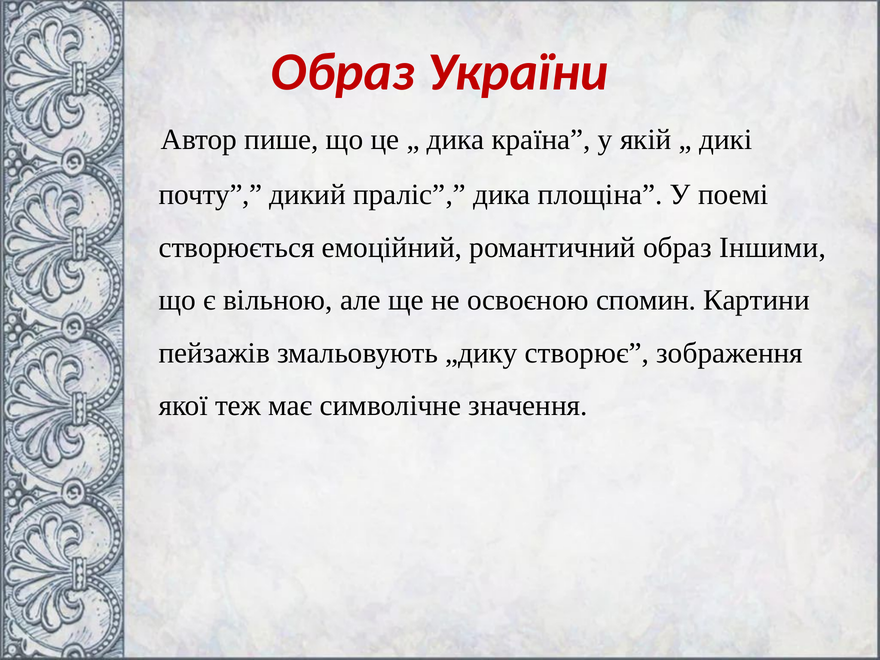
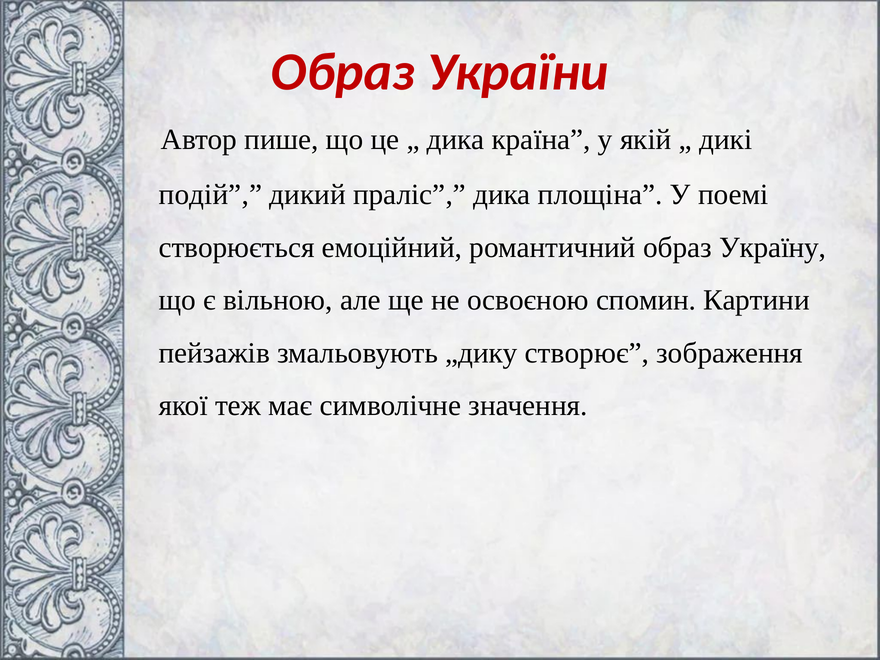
почту: почту -> подій
Іншими: Іншими -> Україну
